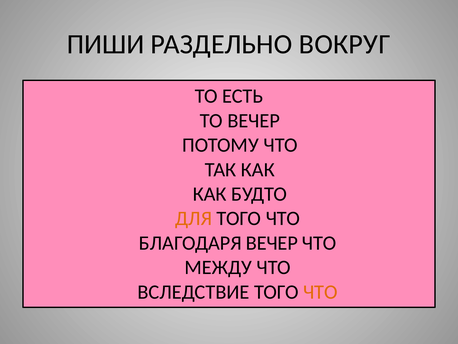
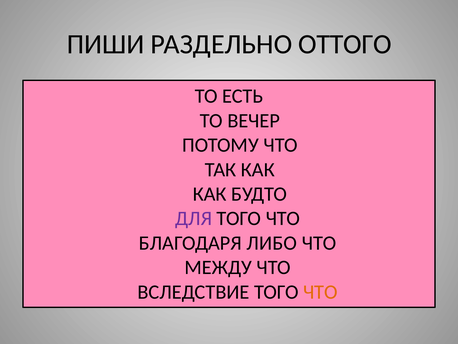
ВОКРУГ: ВОКРУГ -> ОТТОГО
ДЛЯ colour: orange -> purple
БЛАГОДАРЯ ВЕЧЕР: ВЕЧЕР -> ЛИБО
